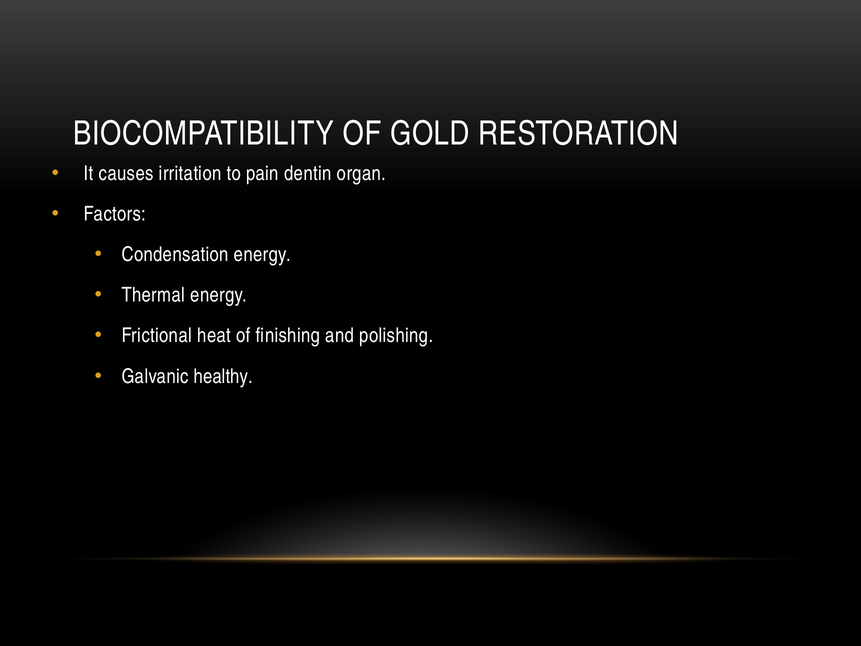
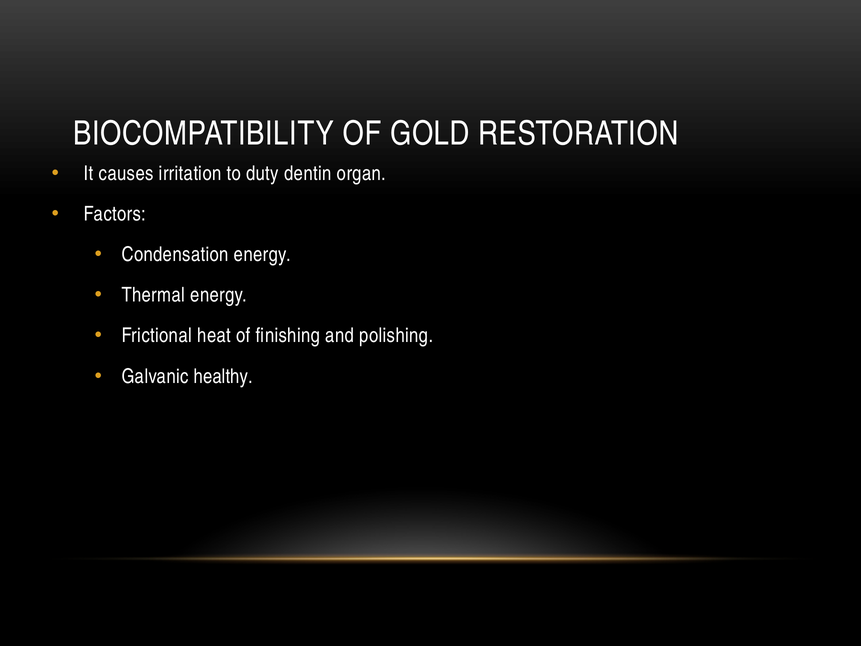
pain: pain -> duty
